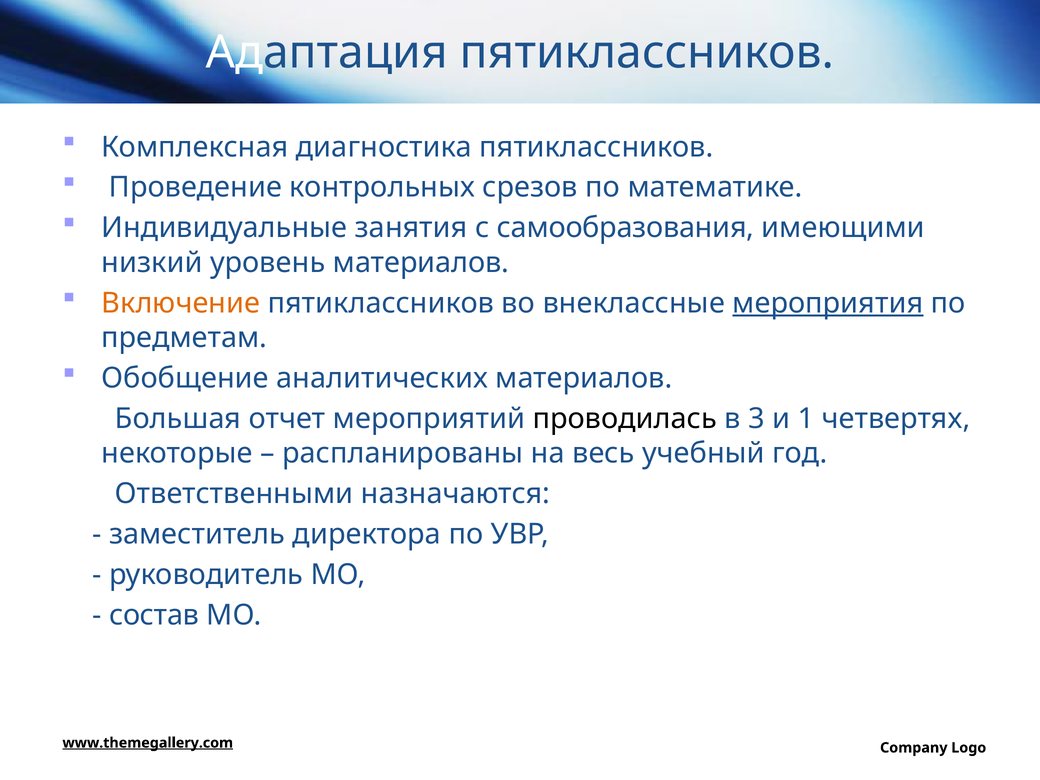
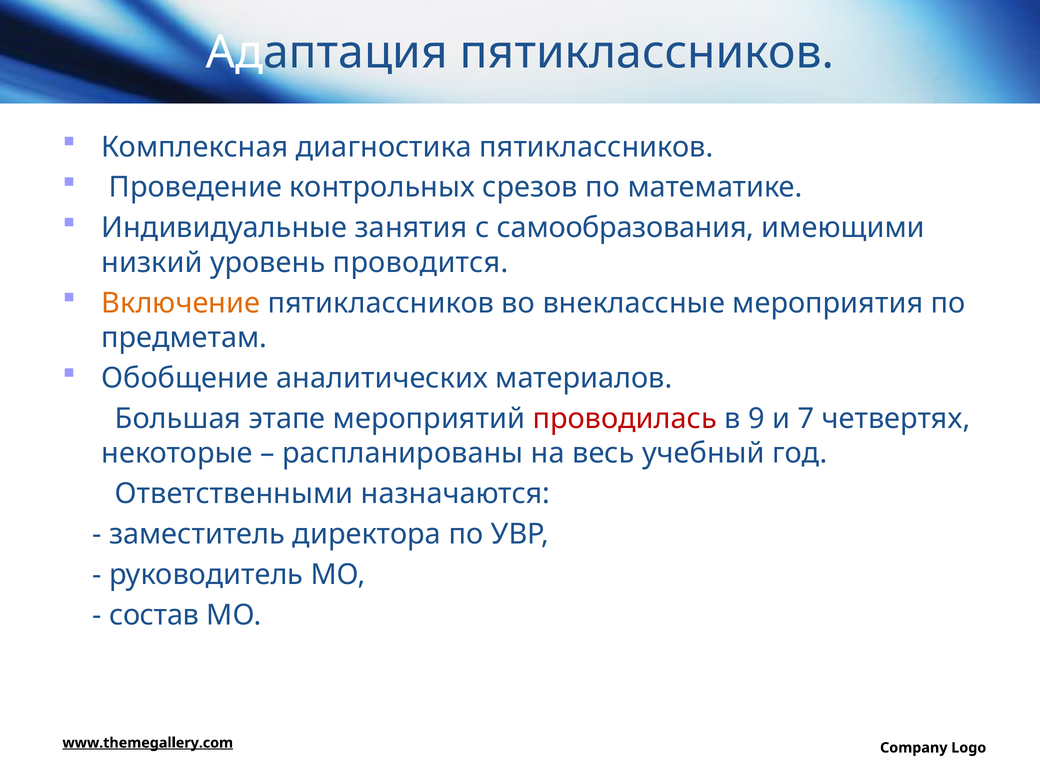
уровень материалов: материалов -> проводится
мероприятия underline: present -> none
отчет: отчет -> этапе
проводилась colour: black -> red
3: 3 -> 9
1: 1 -> 7
